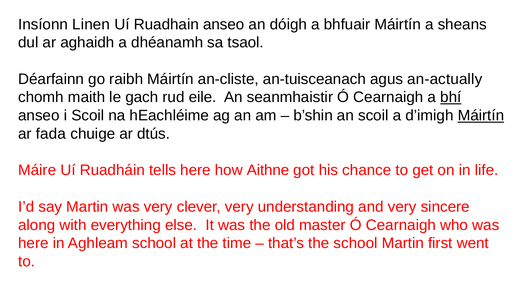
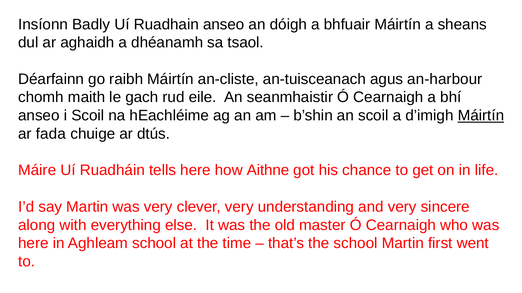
Linen: Linen -> Badly
an-actually: an-actually -> an-harbour
bhí underline: present -> none
